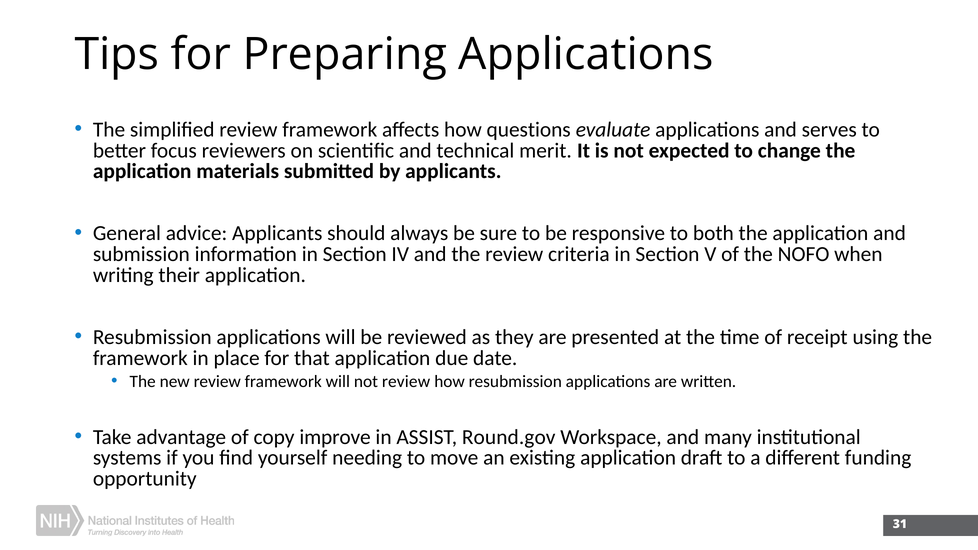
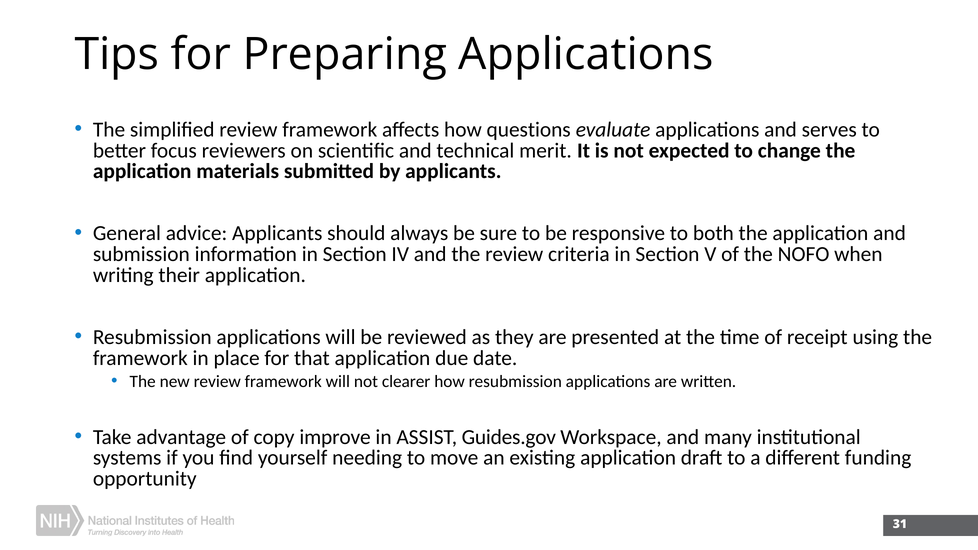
not review: review -> clearer
Round.gov: Round.gov -> Guides.gov
